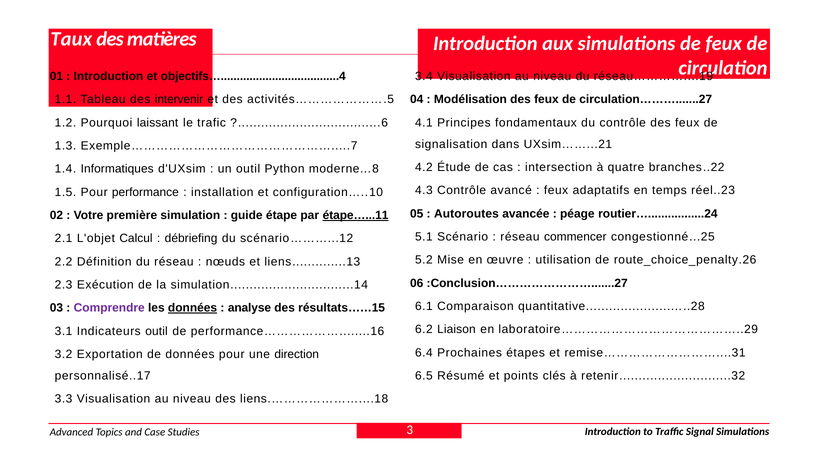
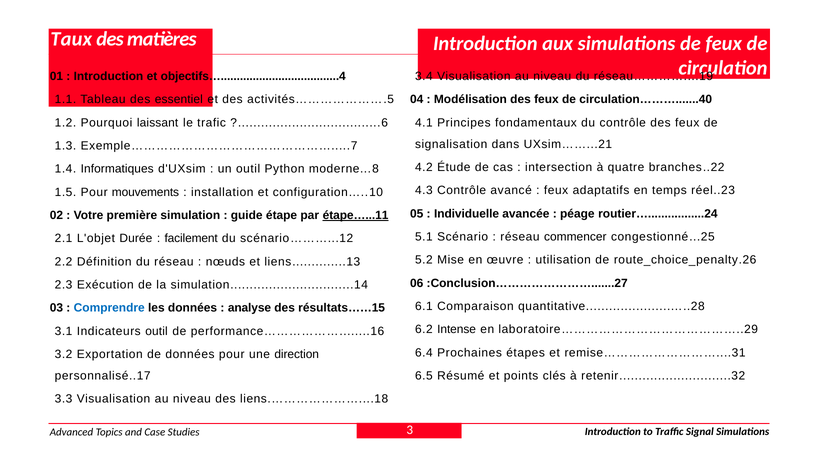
intervenir: intervenir -> essentiel
circulation……….......27: circulation……….......27 -> circulation……….......40
performance: performance -> mouvements
Autoroutes: Autoroutes -> Individuelle
Calcul: Calcul -> Durée
débriefing: débriefing -> facilement
Comprendre colour: purple -> blue
données at (193, 308) underline: present -> none
Liaison: Liaison -> Intense
